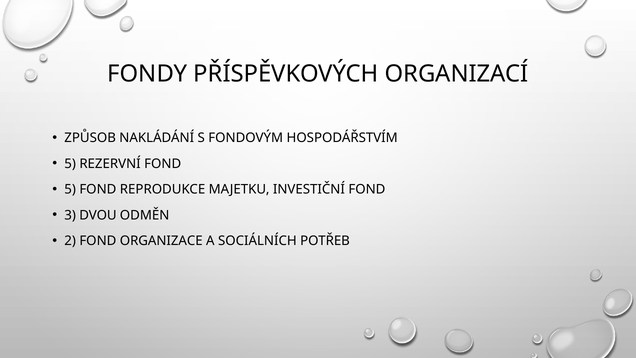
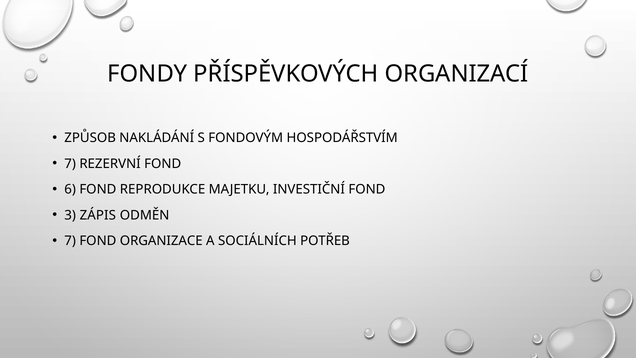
5 at (70, 164): 5 -> 7
5 at (70, 189): 5 -> 6
DVOU: DVOU -> ZÁPIS
2 at (70, 241): 2 -> 7
